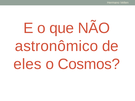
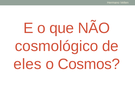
astronômico: astronômico -> cosmológico
